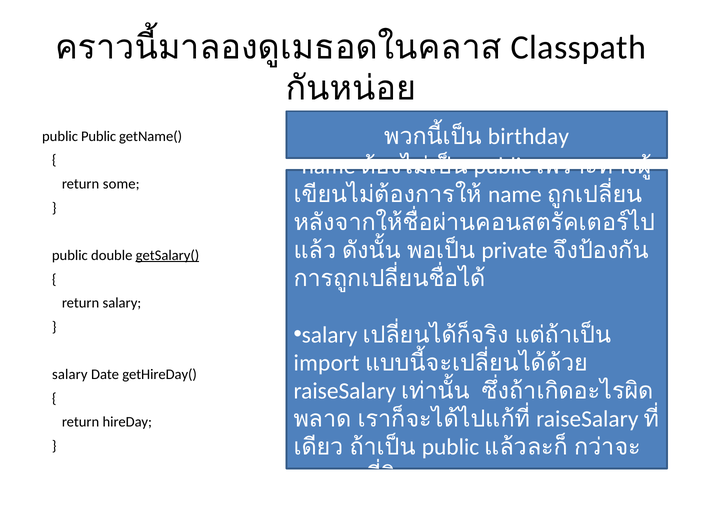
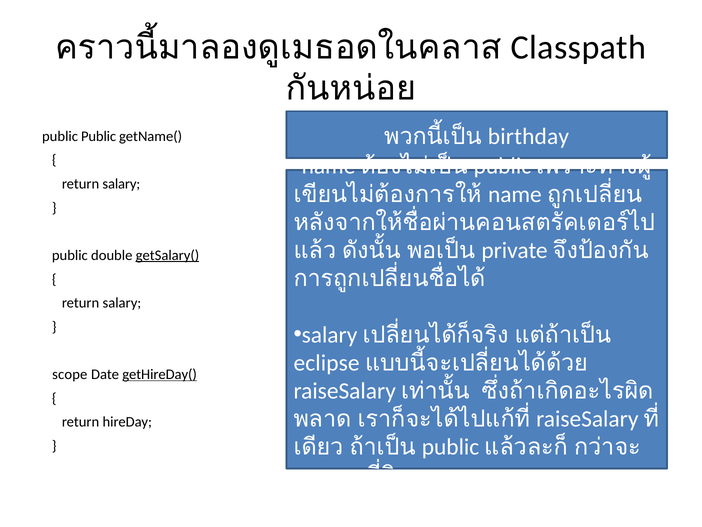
some at (121, 184): some -> salary
import: import -> eclipse
salary at (70, 374): salary -> scope
getHireDay( underline: none -> present
